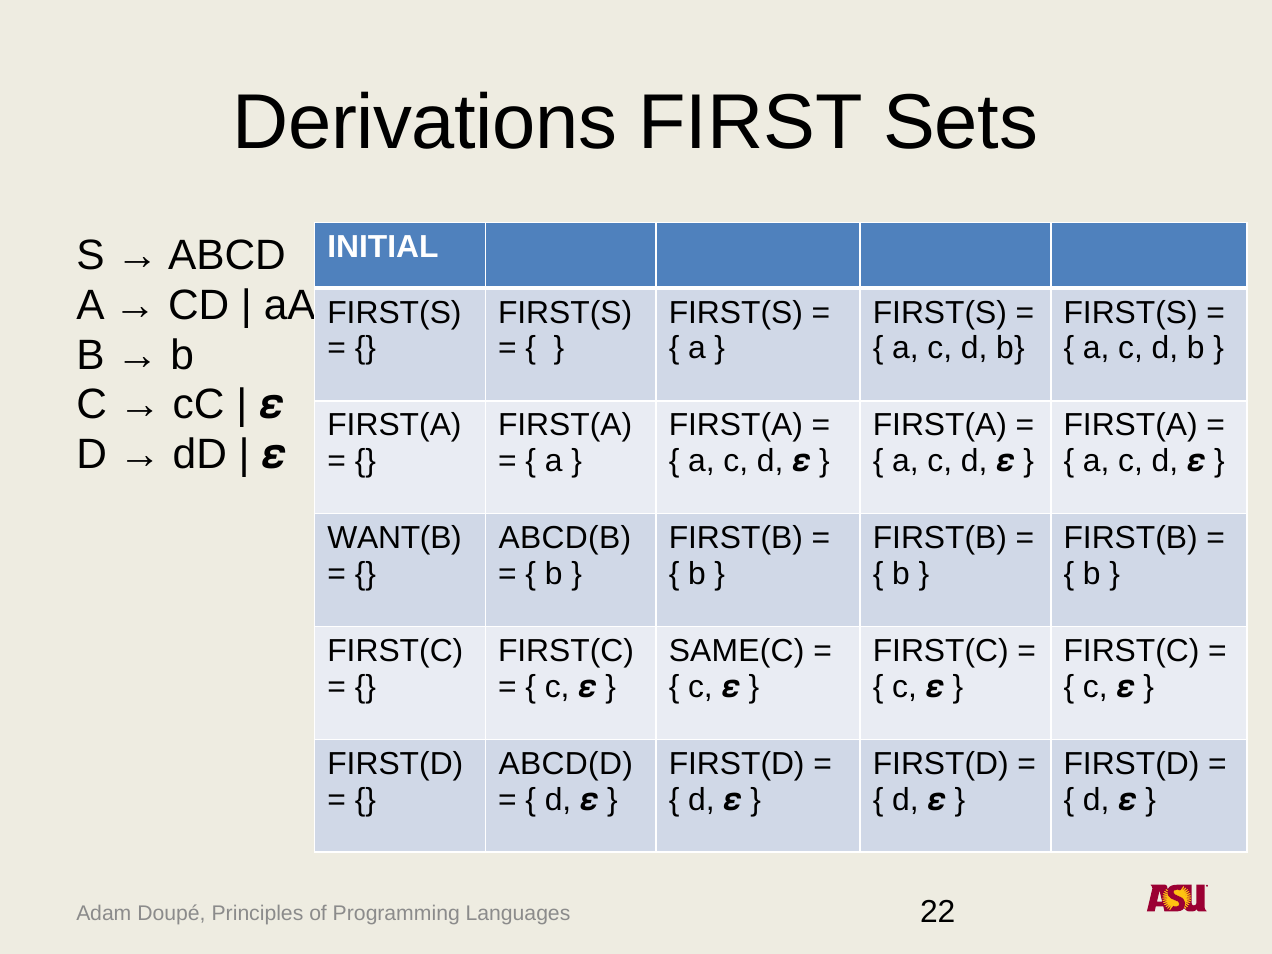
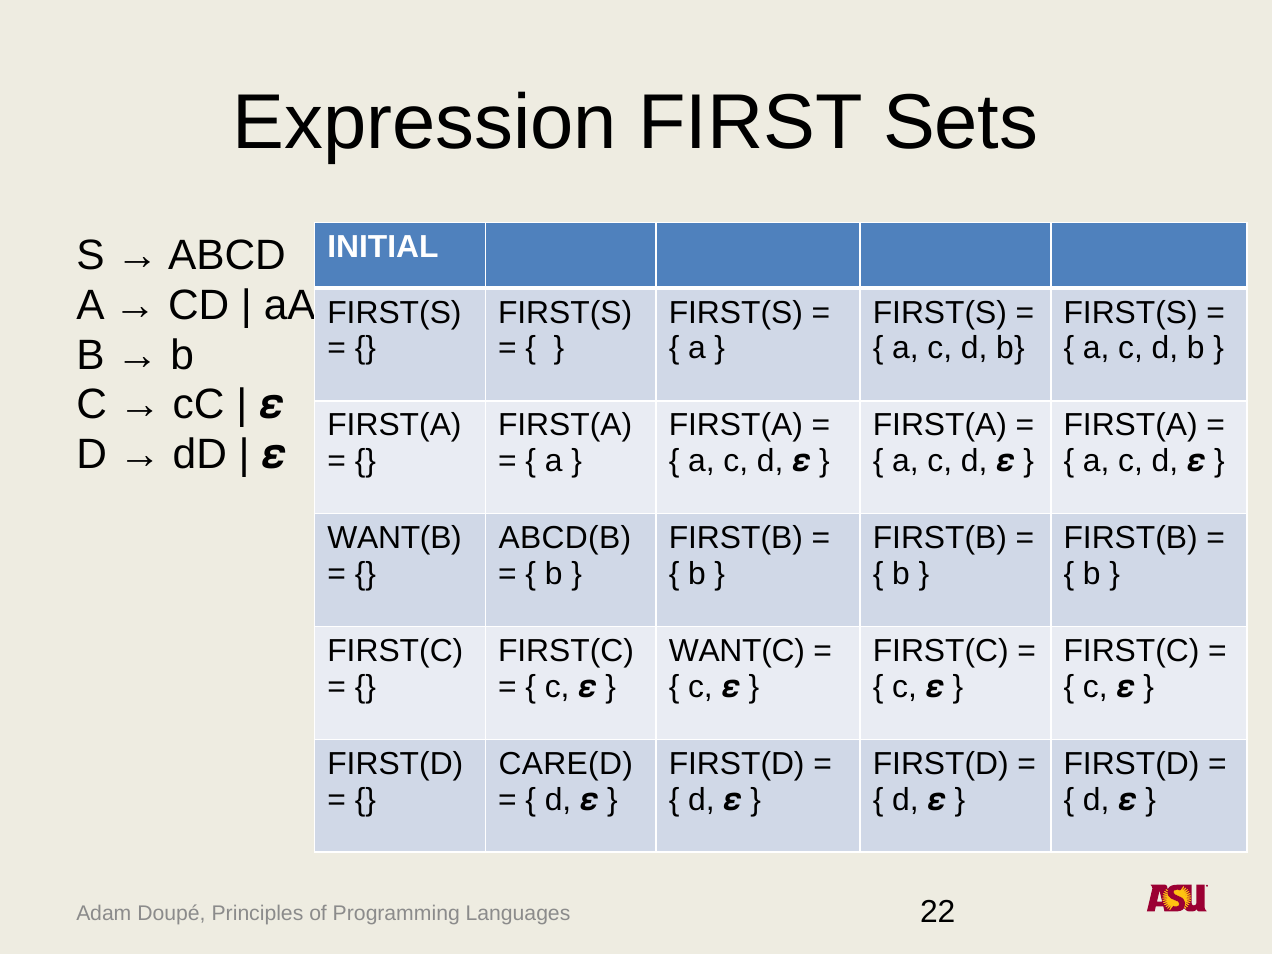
Derivations: Derivations -> Expression
SAME(C: SAME(C -> WANT(C
ABCD(D: ABCD(D -> CARE(D
